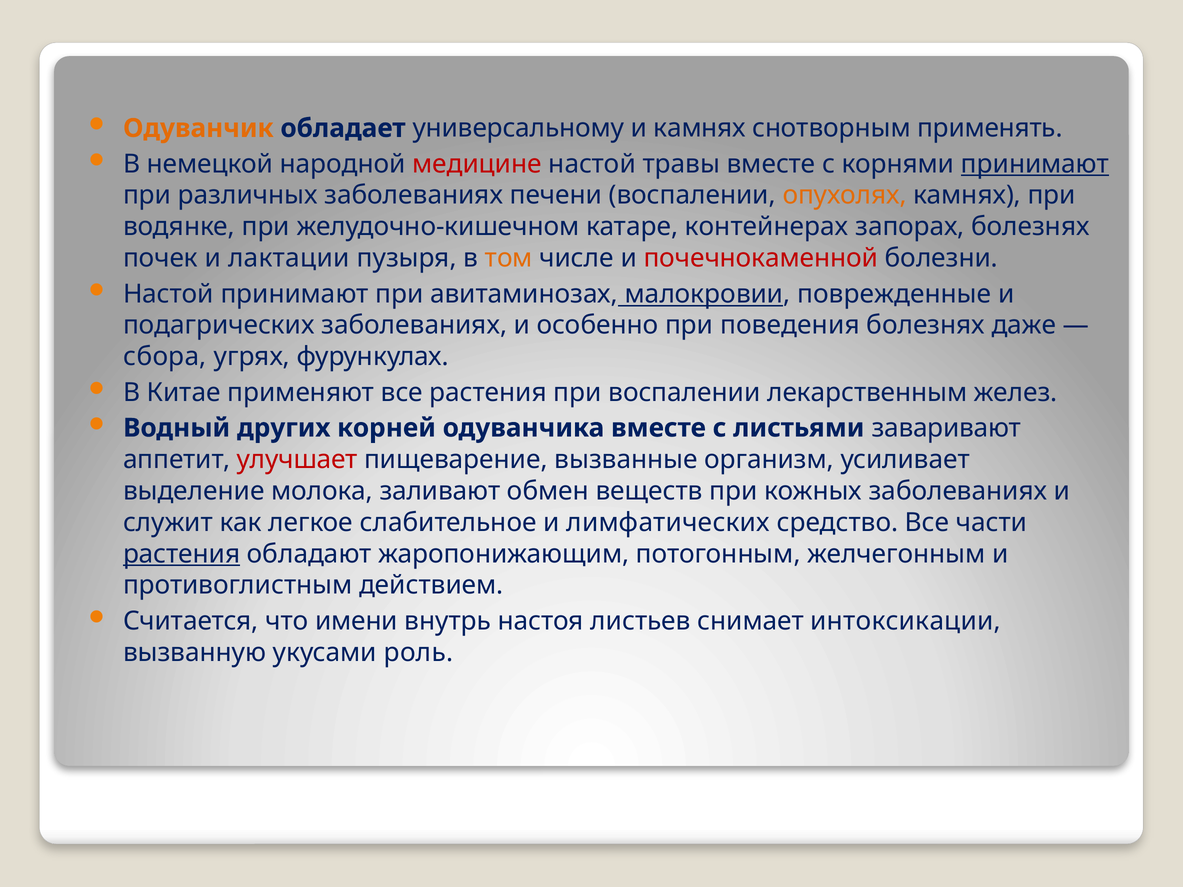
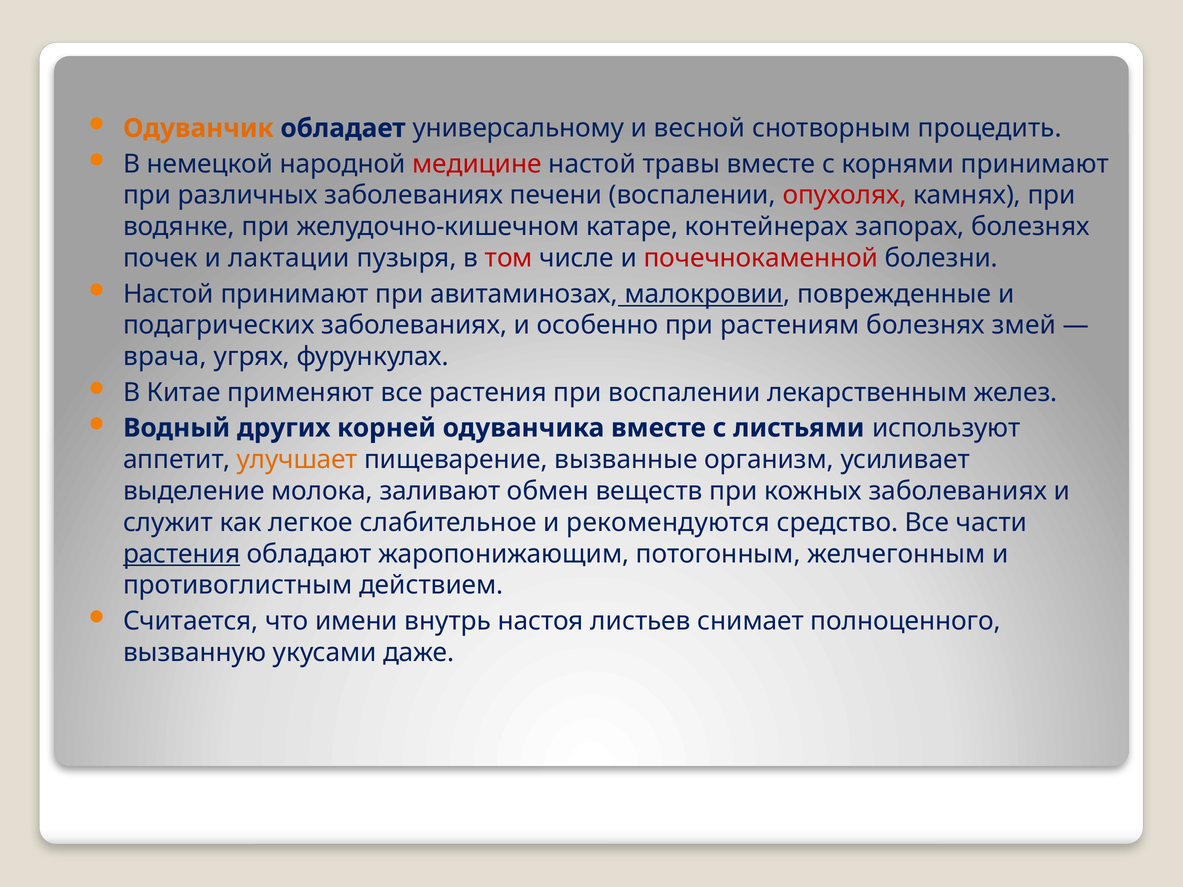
и камнях: камнях -> весной
применять: применять -> процедить
принимают at (1035, 164) underline: present -> none
опухолях colour: orange -> red
том colour: orange -> red
поведения: поведения -> растениям
даже: даже -> змей
сбора: сбора -> врача
заваривают: заваривают -> используют
улучшает colour: red -> orange
лимфатических: лимфатических -> рекомендуются
интоксикации: интоксикации -> полноценного
роль: роль -> даже
